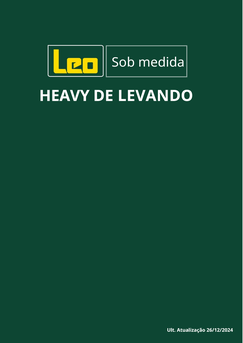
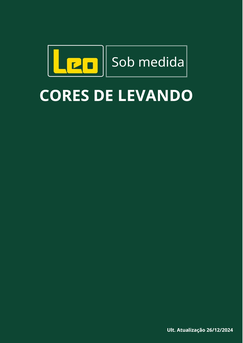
HEAVY: HEAVY -> CORES
